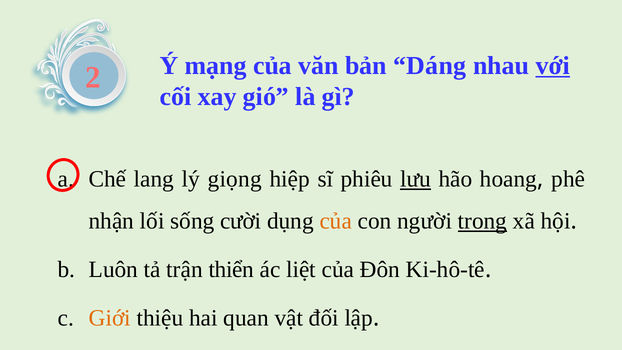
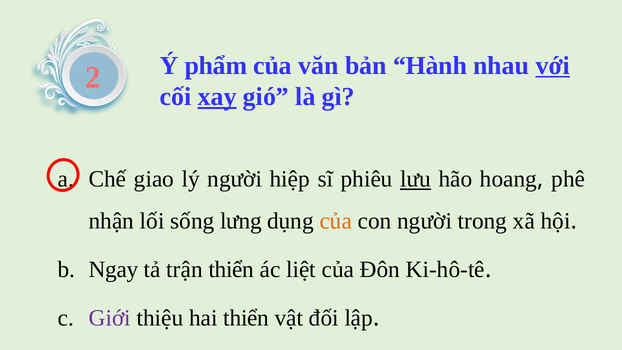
mạng: mạng -> phẩm
Dáng: Dáng -> Hành
xay underline: none -> present
lang: lang -> giao
lý giọng: giọng -> người
cười: cười -> lưng
trong underline: present -> none
Luôn: Luôn -> Ngay
Giới colour: orange -> purple
hai quan: quan -> thiển
